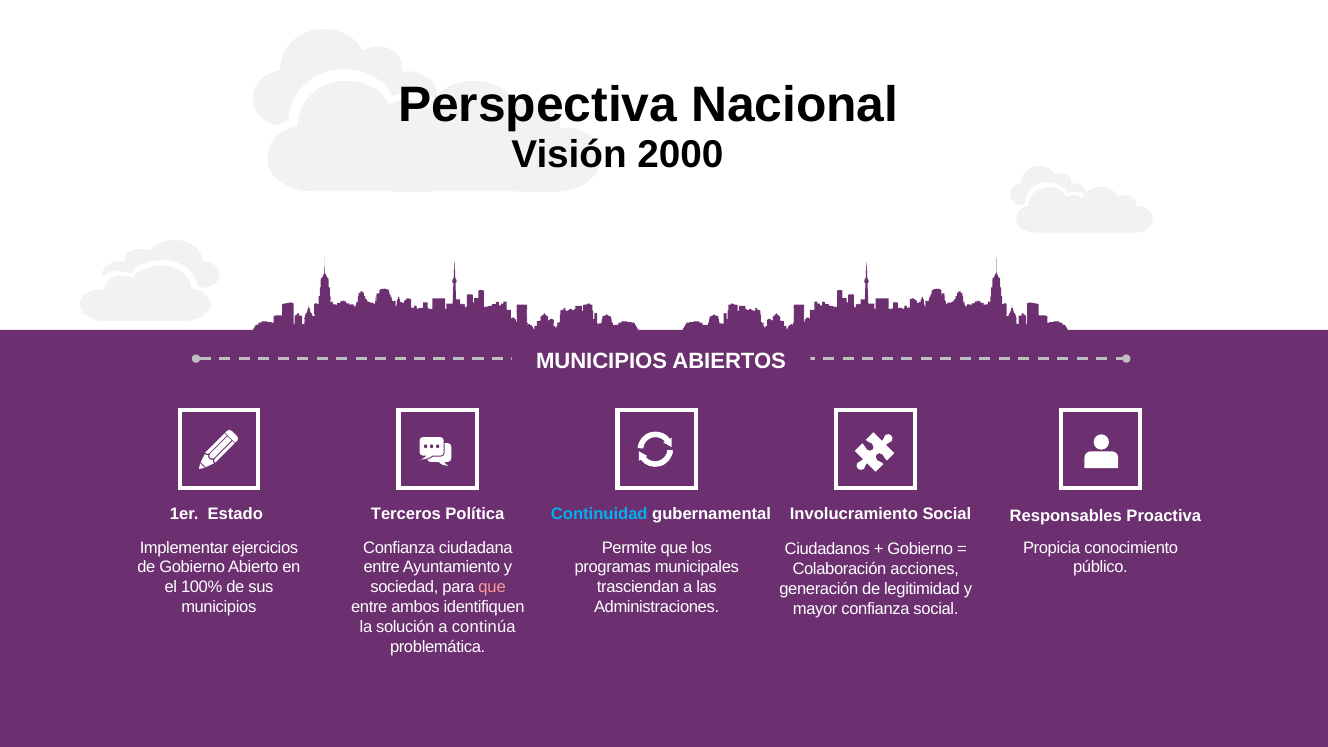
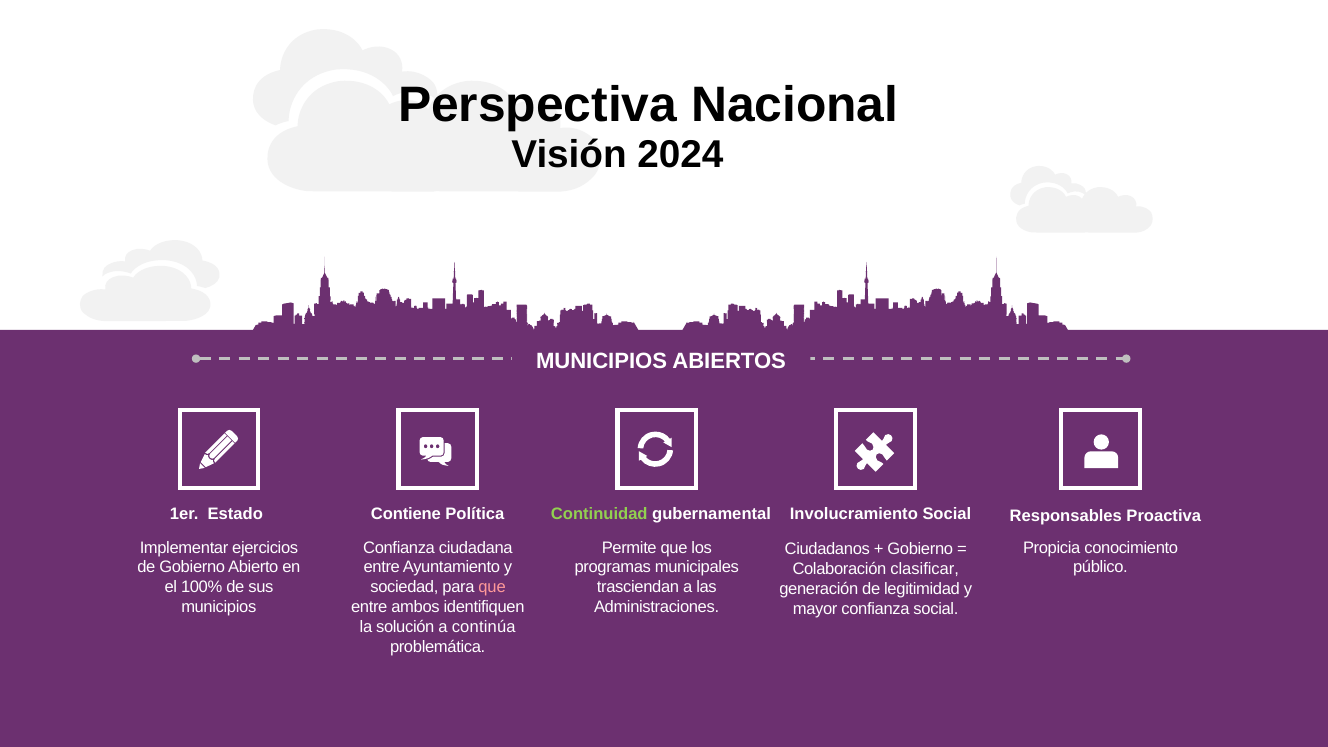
2000: 2000 -> 2024
Terceros: Terceros -> Contiene
Continuidad colour: light blue -> light green
acciones: acciones -> clasificar
